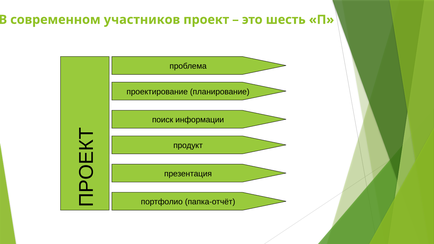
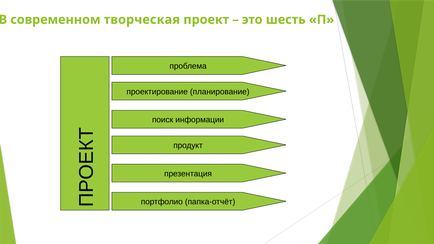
участников: участников -> творческая
